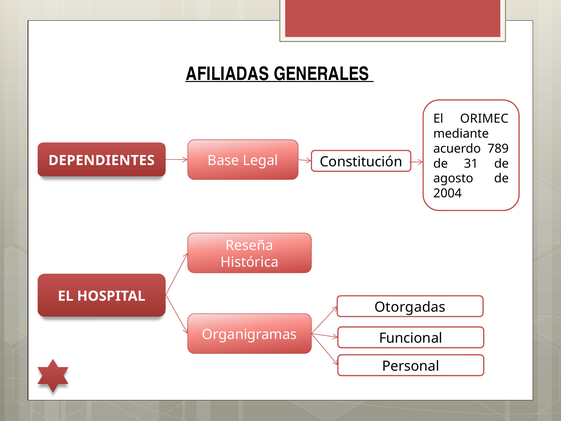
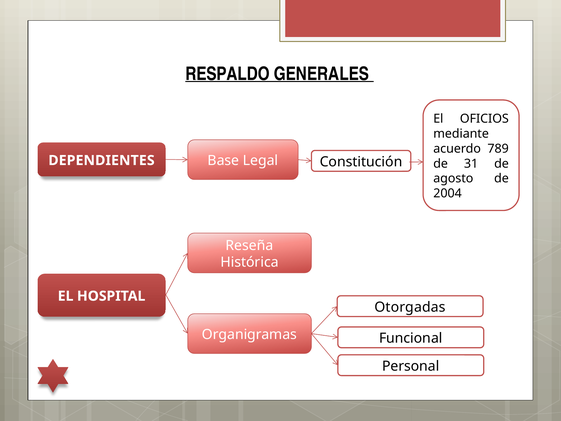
AFILIADAS: AFILIADAS -> RESPALDO
ORIMEC: ORIMEC -> OFICIOS
